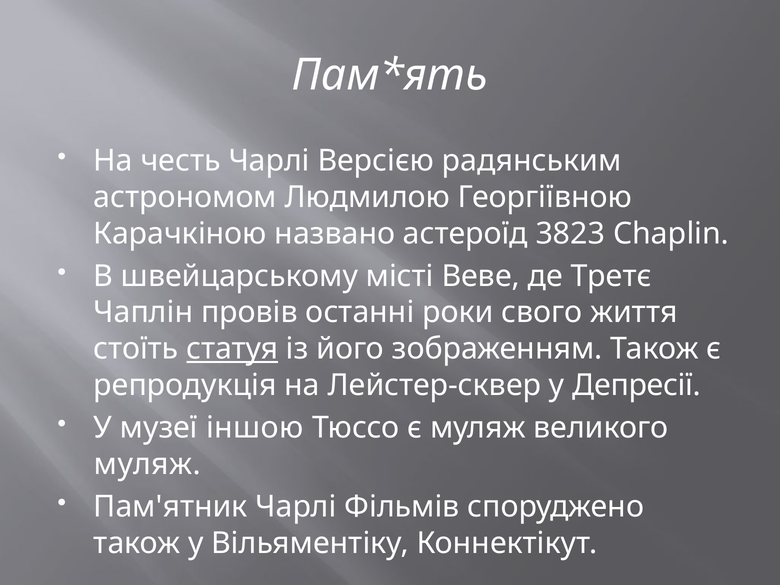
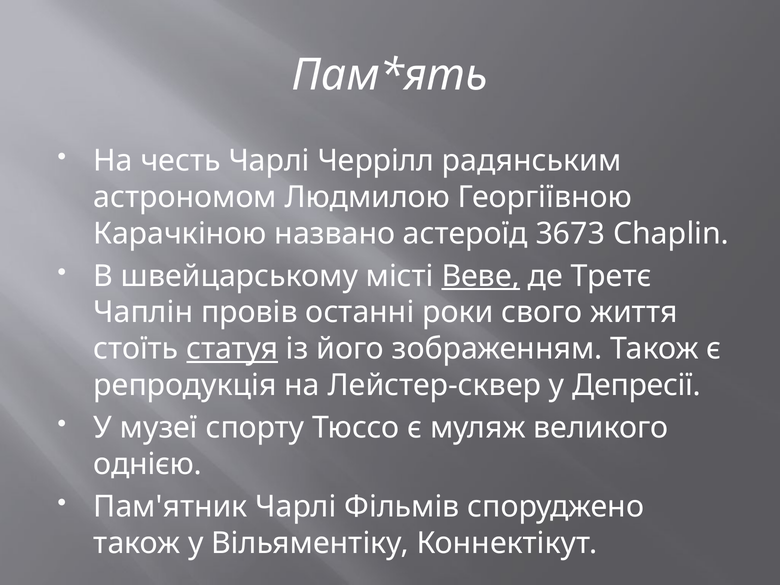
Версією: Версією -> Черрілл
3823: 3823 -> 3673
Веве underline: none -> present
іншою: іншою -> спорту
муляж at (147, 464): муляж -> однією
